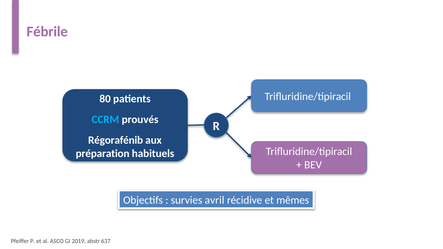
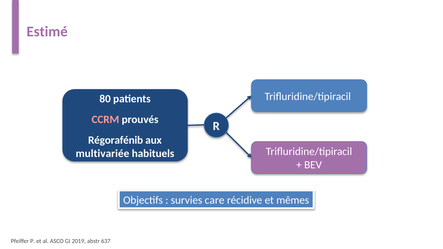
Fébrile: Fébrile -> Estimé
CCRM colour: light blue -> pink
préparation: préparation -> multivariée
avril: avril -> care
